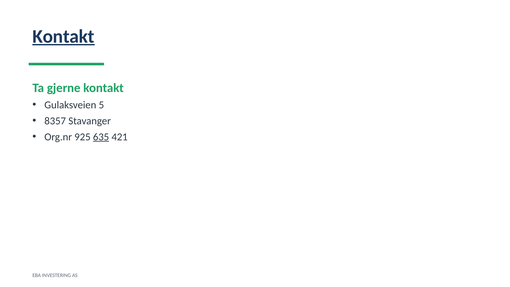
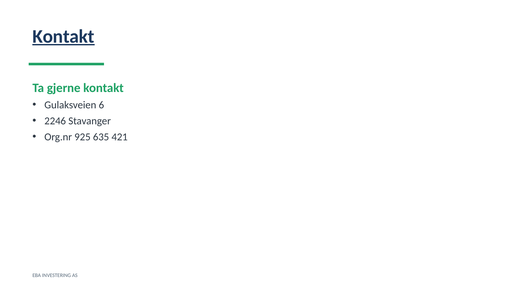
5: 5 -> 6
8357: 8357 -> 2246
635 underline: present -> none
